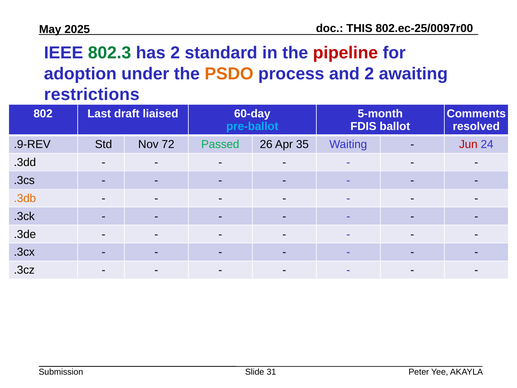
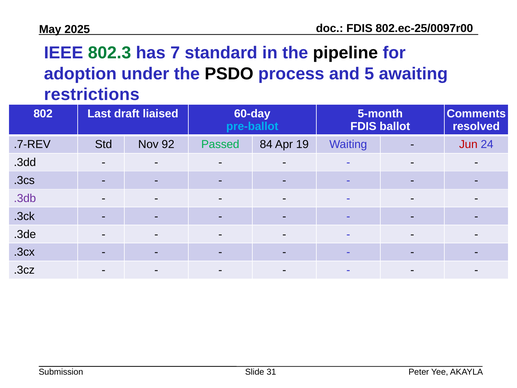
THIS at (359, 28): THIS -> FDIS
has 2: 2 -> 7
pipeline colour: red -> black
PSDO colour: orange -> black
and 2: 2 -> 5
.9-REV: .9-REV -> .7-REV
72: 72 -> 92
26: 26 -> 84
35: 35 -> 19
.3db colour: orange -> purple
